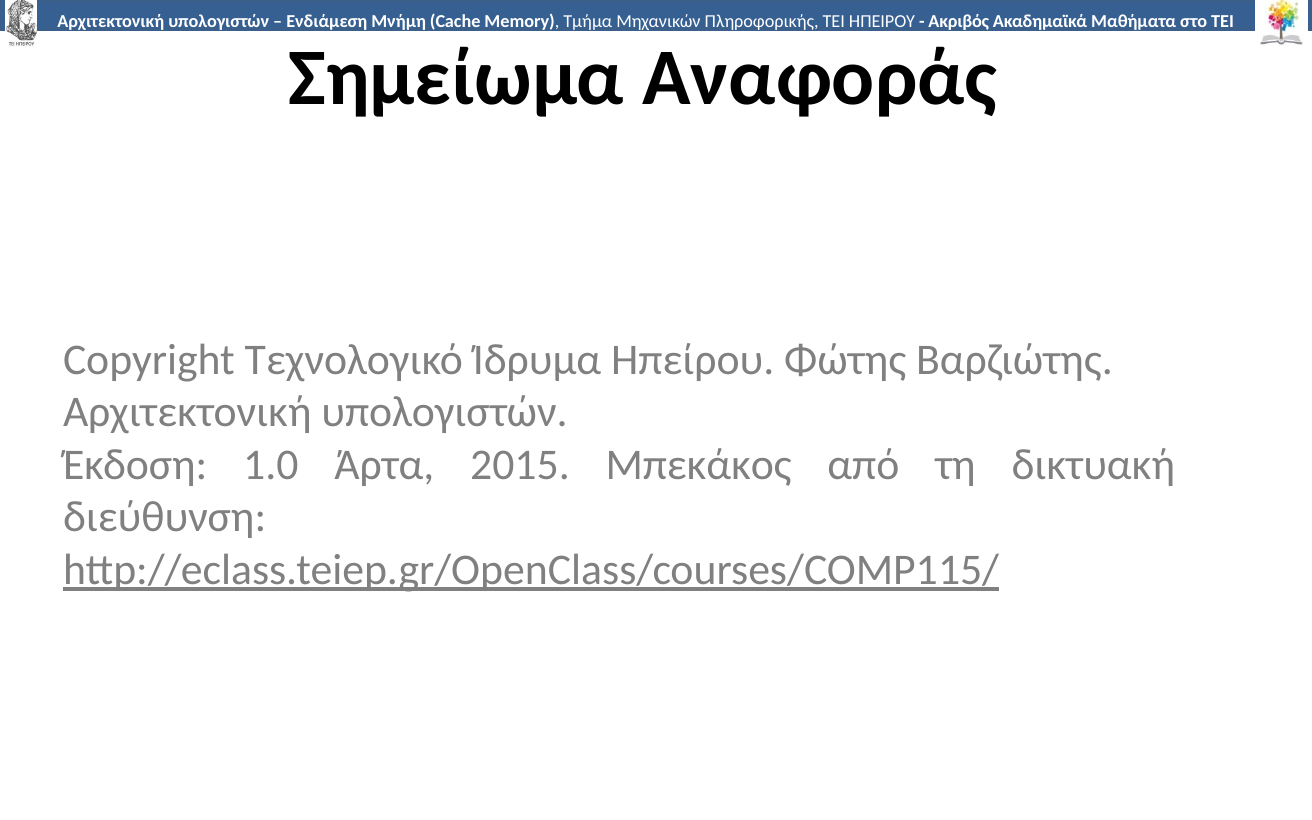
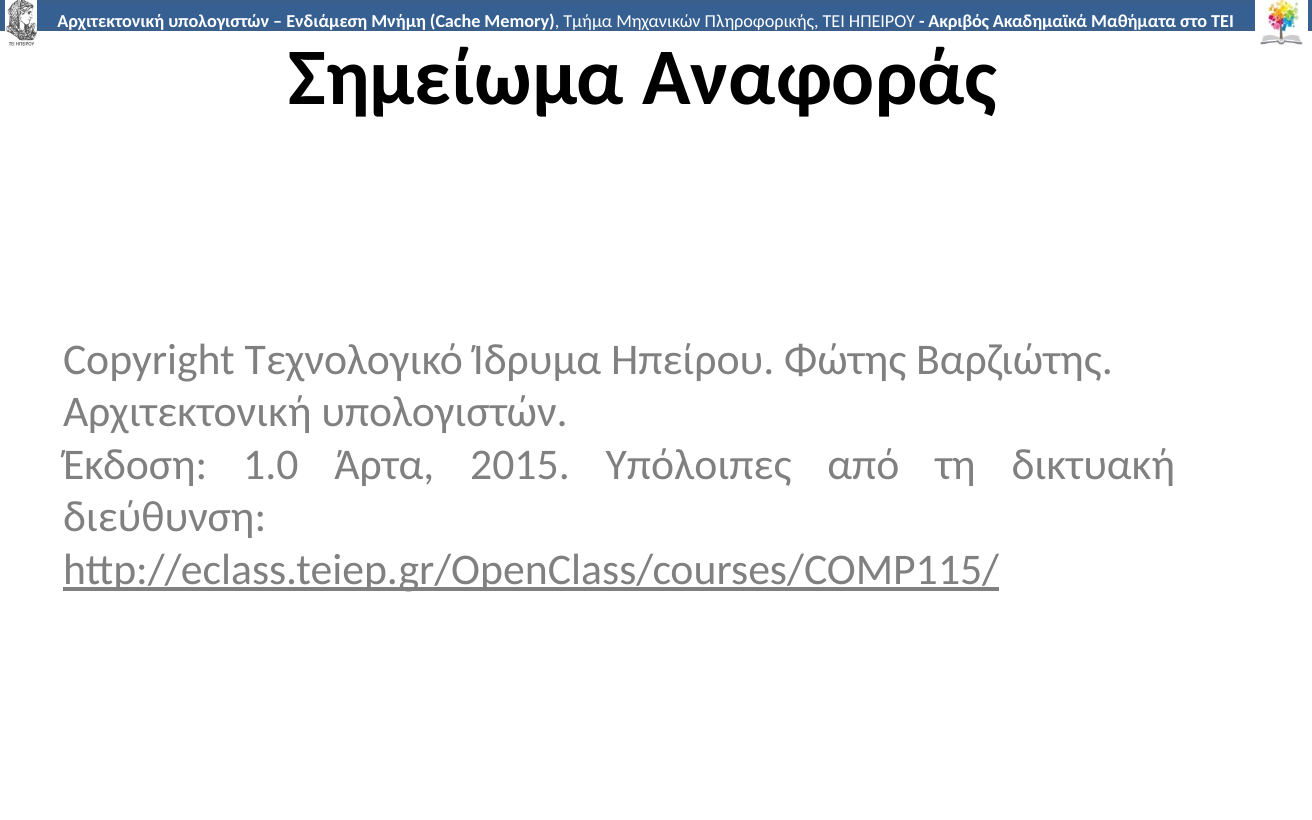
Μπεκάκος: Μπεκάκος -> Υπόλοιπες
